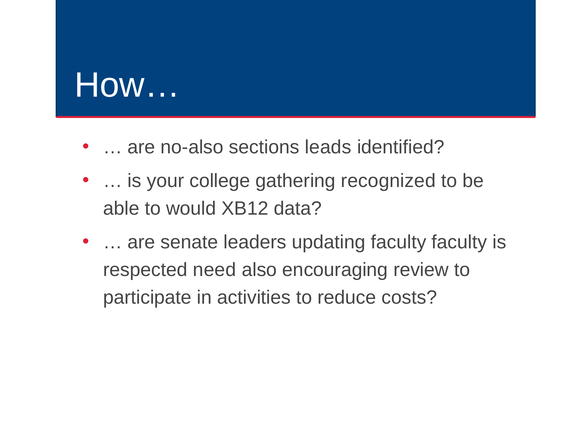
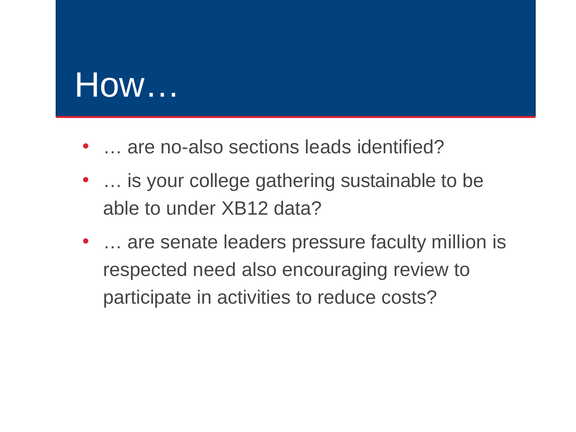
recognized: recognized -> sustainable
would: would -> under
updating: updating -> pressure
faculty faculty: faculty -> million
